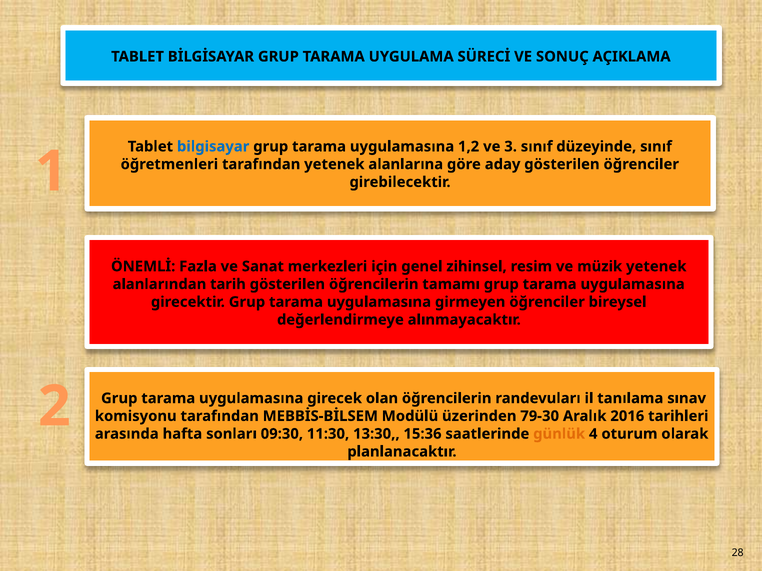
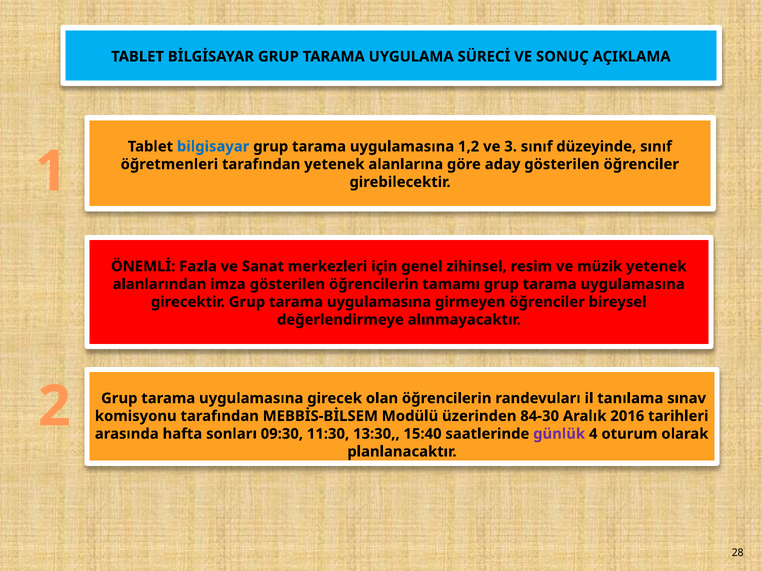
tarih: tarih -> imza
79-30: 79-30 -> 84-30
15:36: 15:36 -> 15:40
günlük colour: orange -> purple
